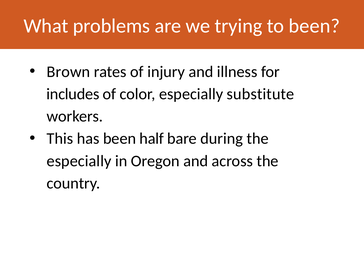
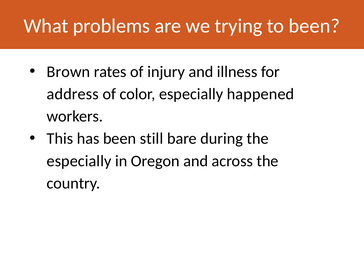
includes: includes -> address
substitute: substitute -> happened
half: half -> still
